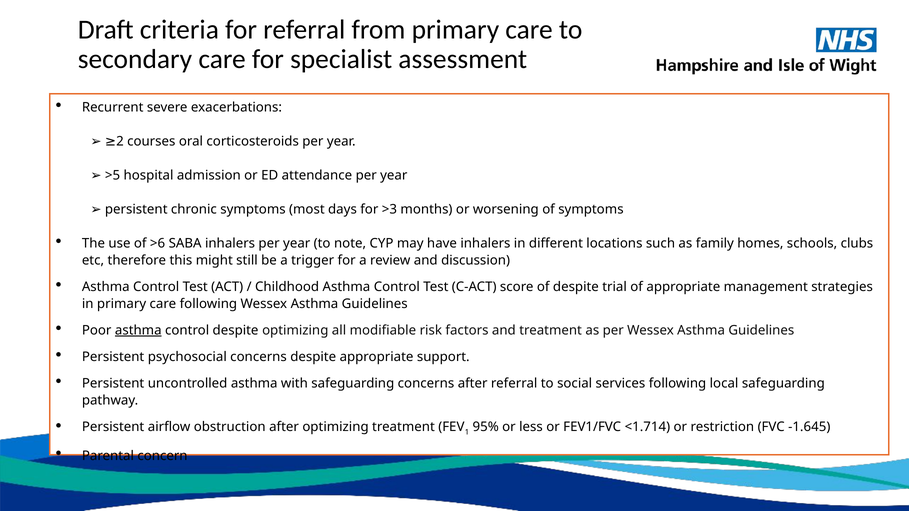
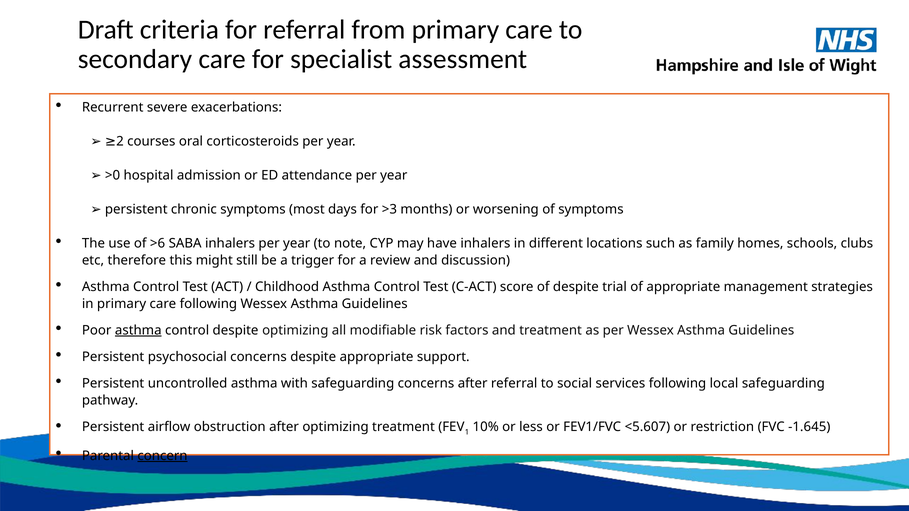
>5: >5 -> >0
95%: 95% -> 10%
<1.714: <1.714 -> <5.607
concern underline: none -> present
